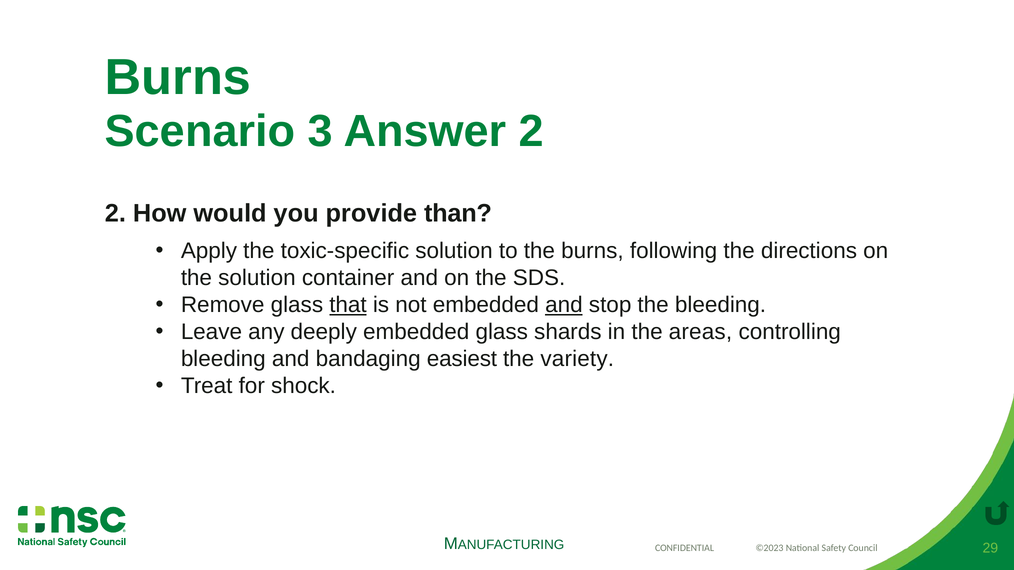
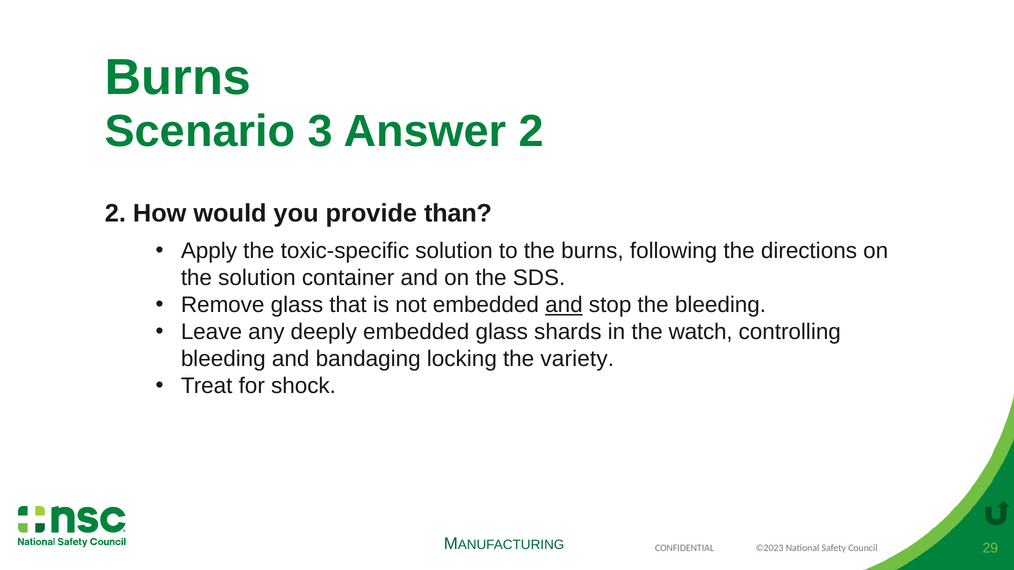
that underline: present -> none
areas: areas -> watch
easiest: easiest -> locking
